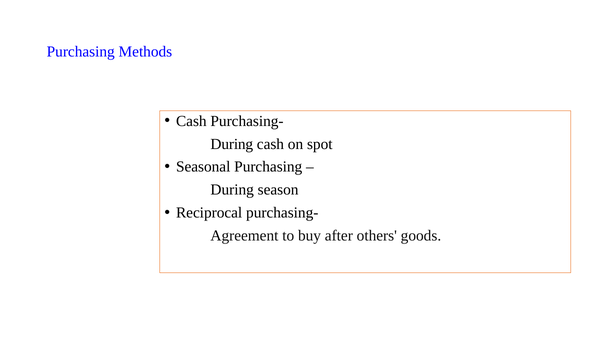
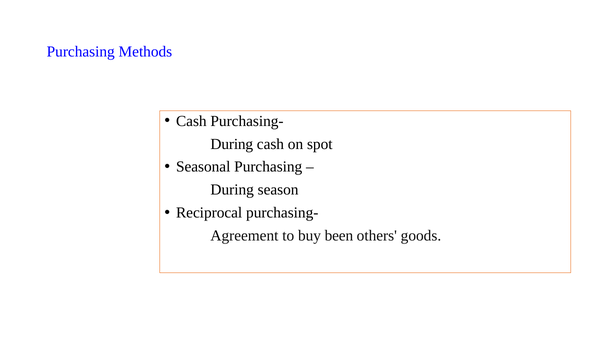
after: after -> been
